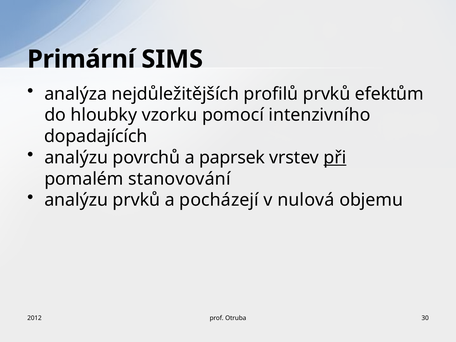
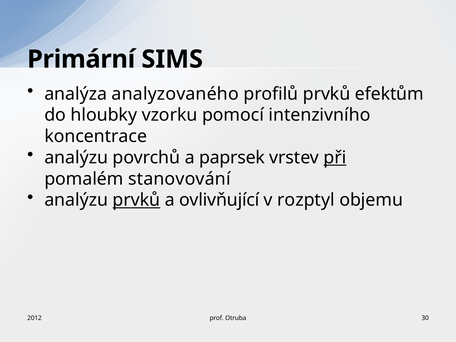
nejdůležitějších: nejdůležitějších -> analyzovaného
dopadajících: dopadajících -> koncentrace
prvků at (136, 200) underline: none -> present
pocházejí: pocházejí -> ovlivňující
nulová: nulová -> rozptyl
